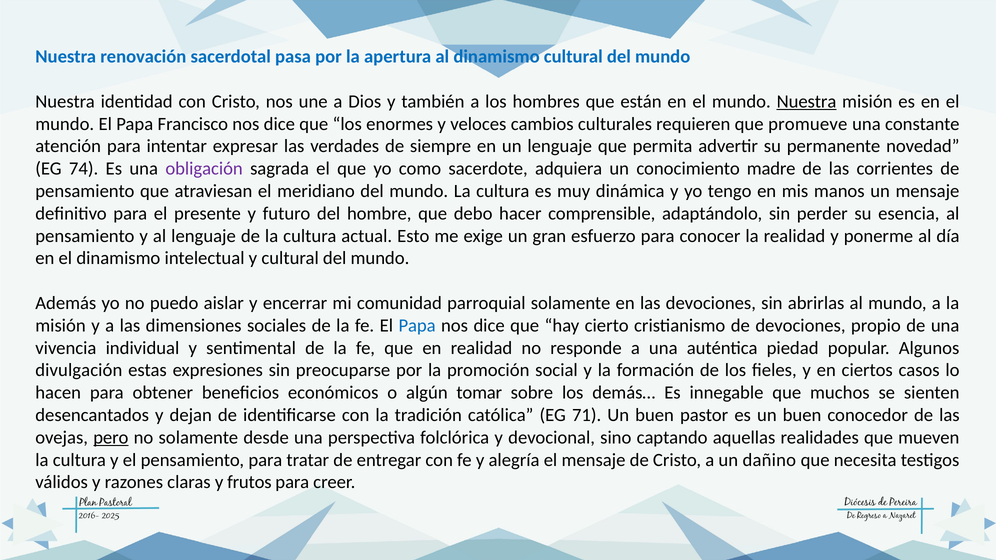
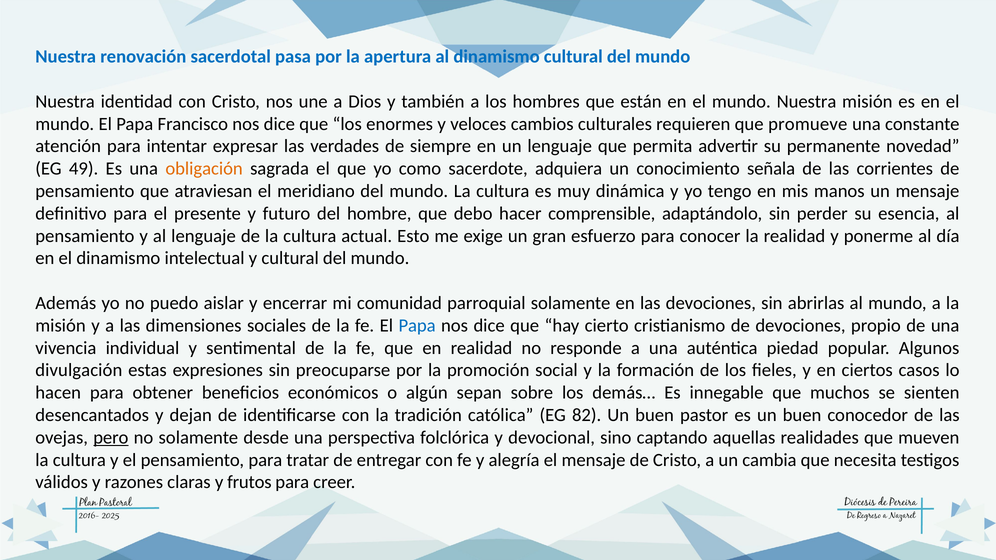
Nuestra at (807, 102) underline: present -> none
74: 74 -> 49
obligación colour: purple -> orange
madre: madre -> señala
tomar: tomar -> sepan
71: 71 -> 82
dañino: dañino -> cambia
